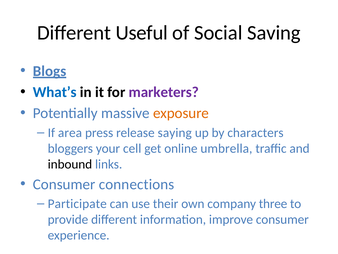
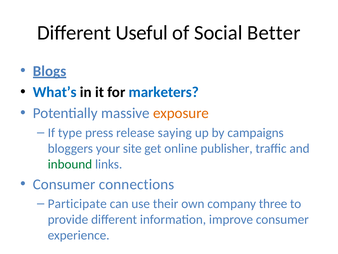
Saving: Saving -> Better
marketers colour: purple -> blue
area: area -> type
characters: characters -> campaigns
cell: cell -> site
umbrella: umbrella -> publisher
inbound colour: black -> green
